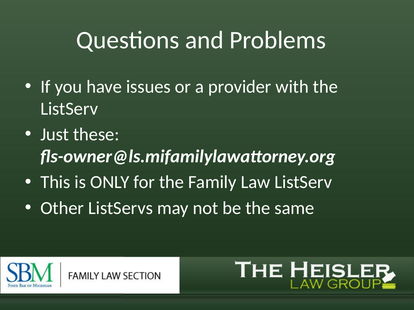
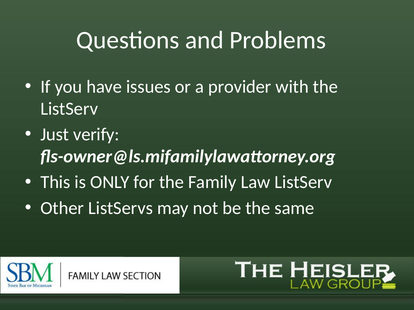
these: these -> verify
